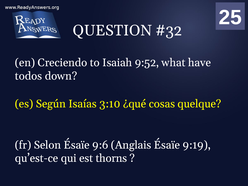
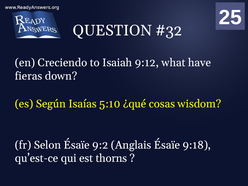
9:52: 9:52 -> 9:12
todos: todos -> fieras
3:10: 3:10 -> 5:10
quelque: quelque -> wisdom
9:6: 9:6 -> 9:2
9:19: 9:19 -> 9:18
